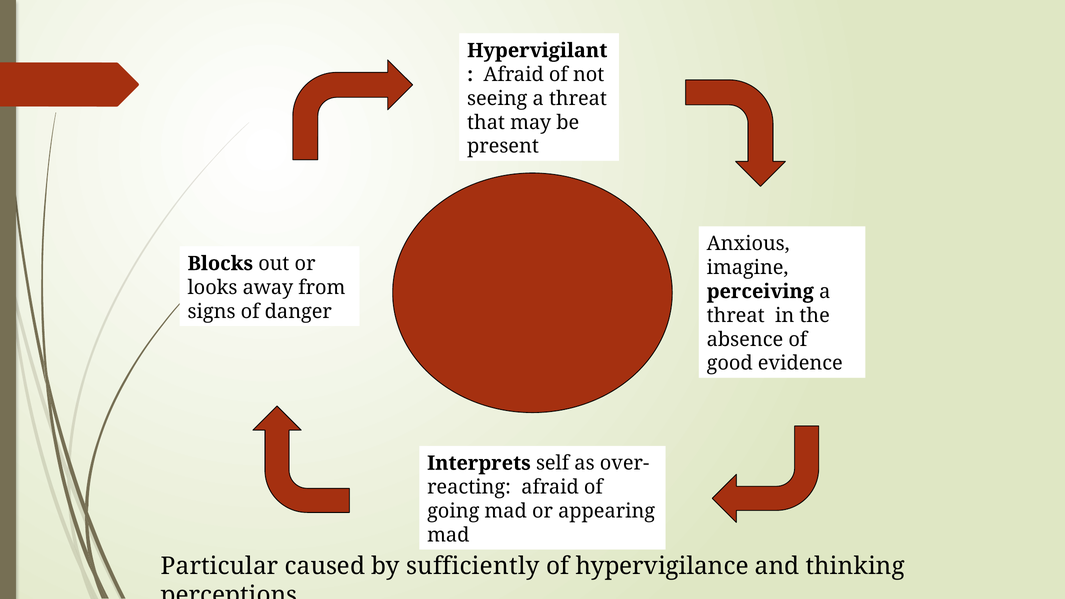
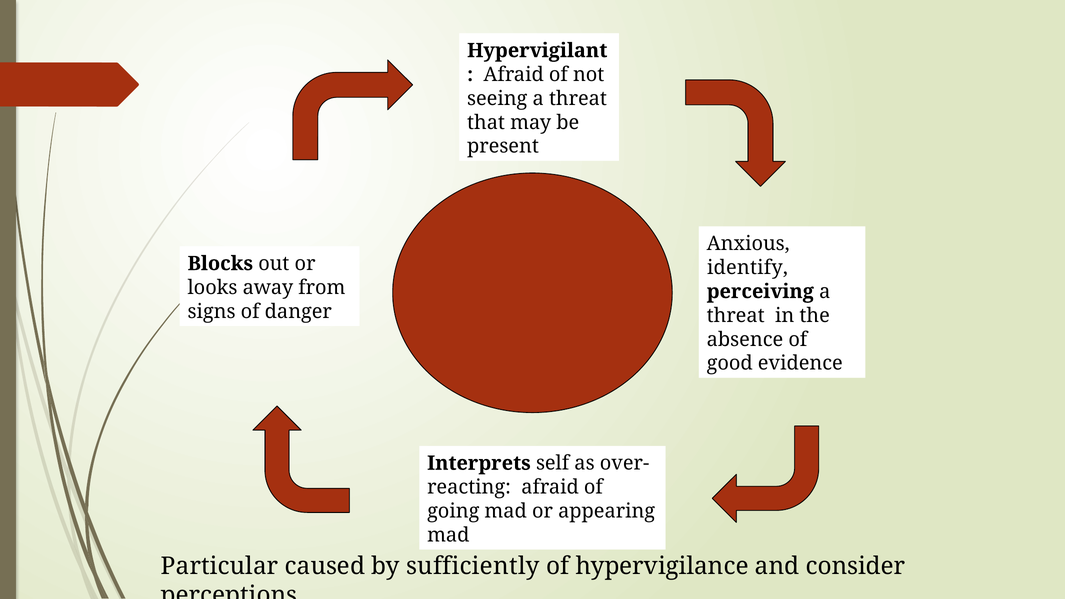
imagine: imagine -> identify
thinking: thinking -> consider
